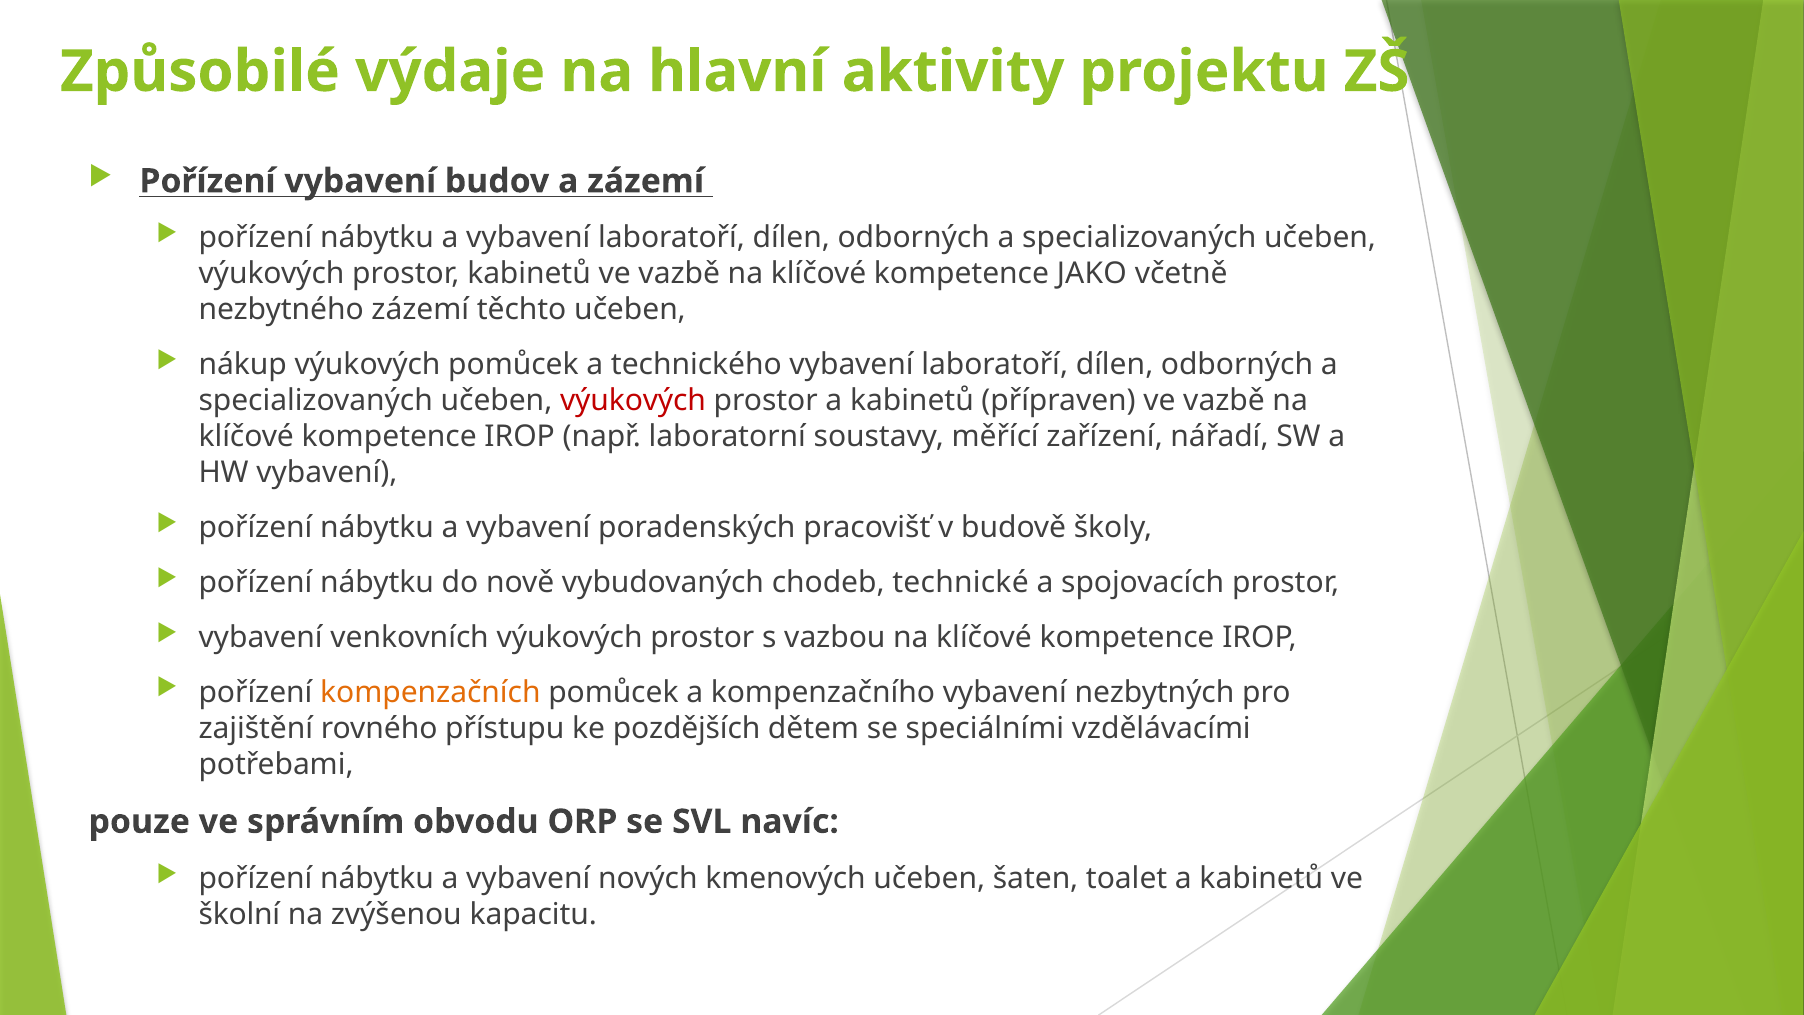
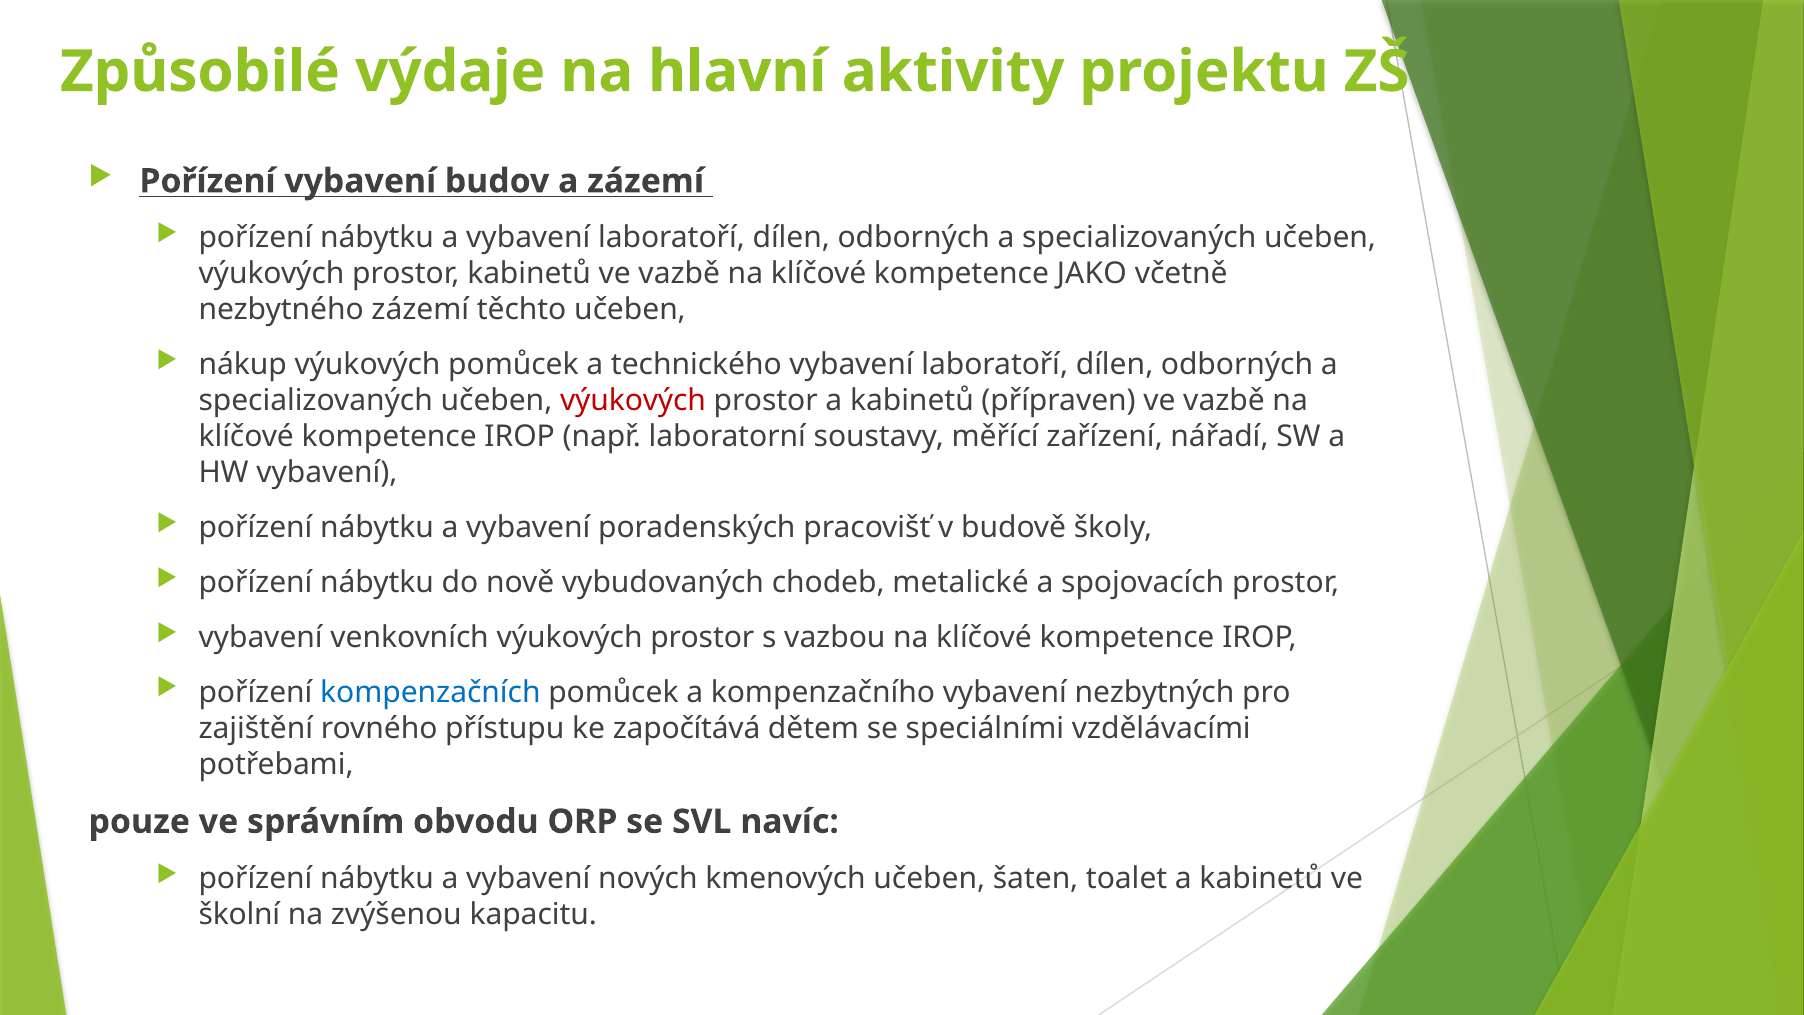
technické: technické -> metalické
kompenzačních colour: orange -> blue
pozdějších: pozdějších -> započítává
